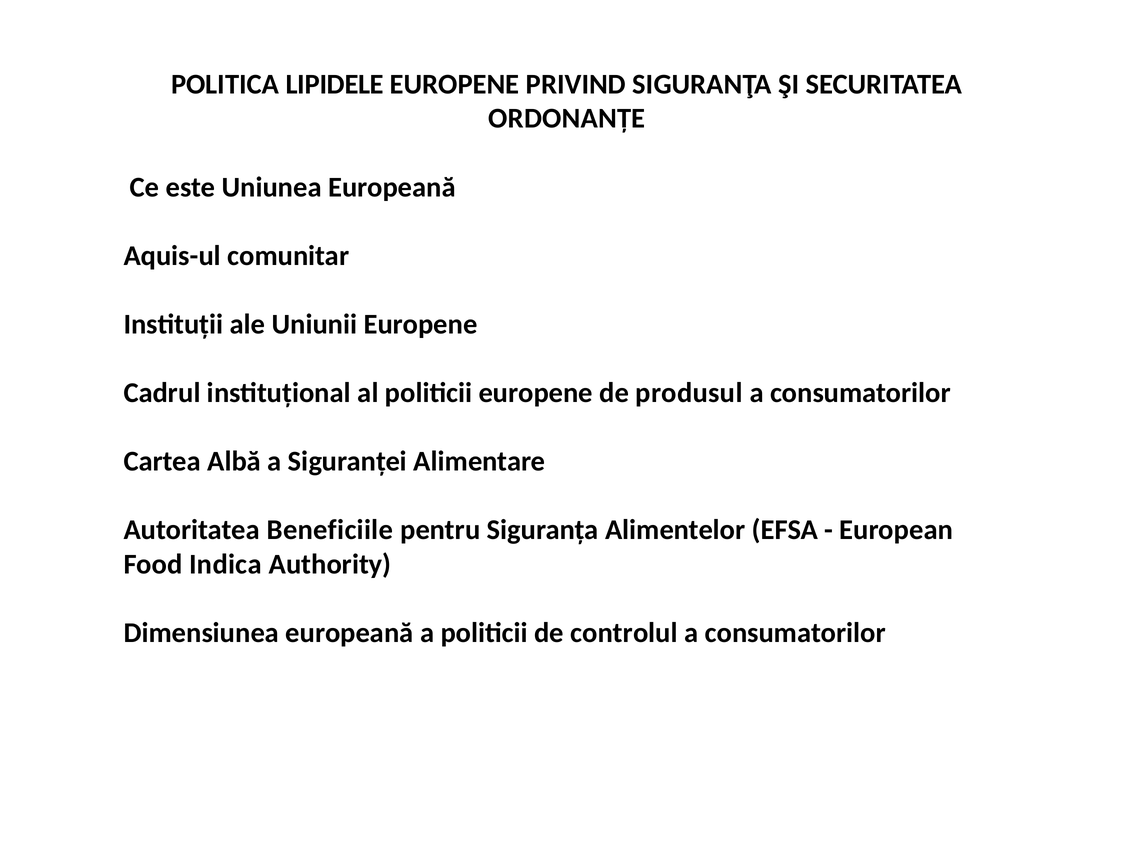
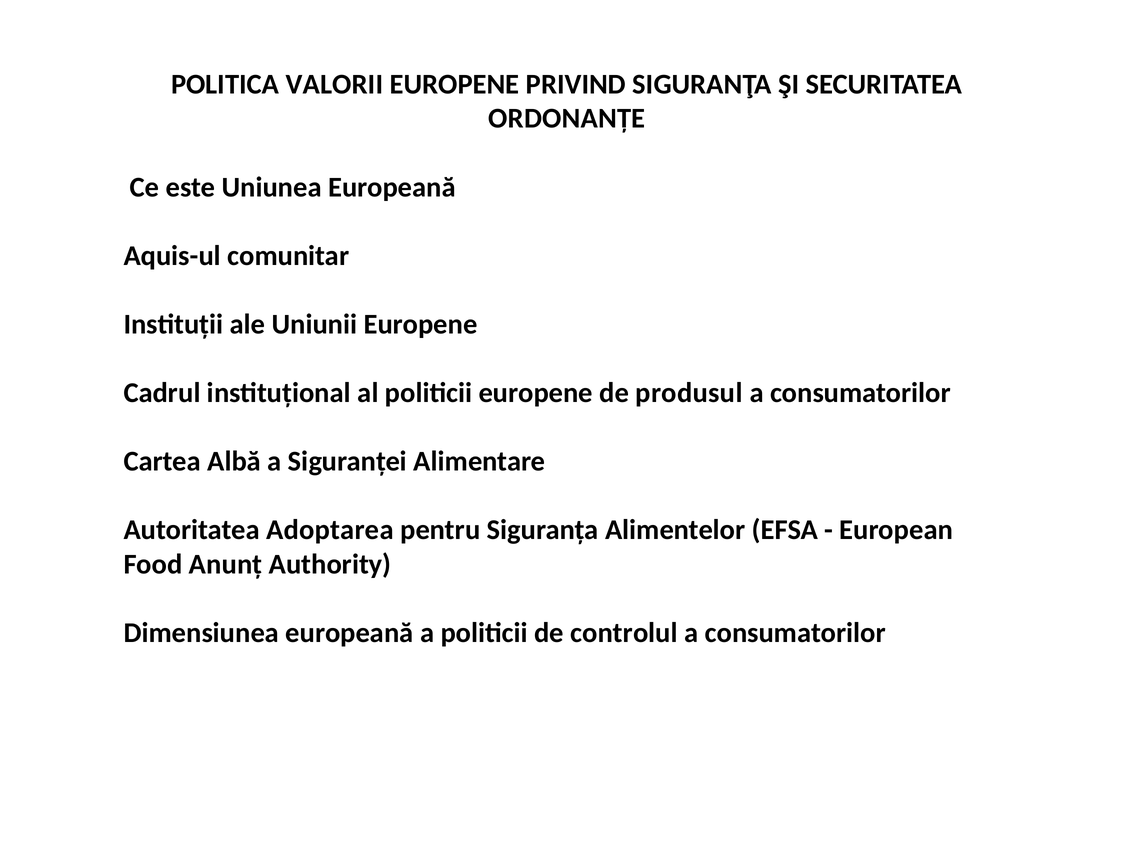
LIPIDELE: LIPIDELE -> VALORII
Beneficiile: Beneficiile -> Adoptarea
Indica: Indica -> Anunţ
